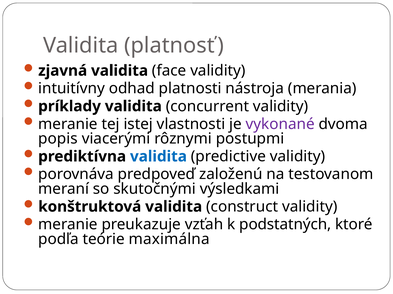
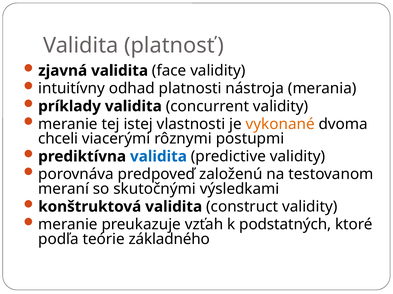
vykonané colour: purple -> orange
popis: popis -> chceli
maximálna: maximálna -> základného
